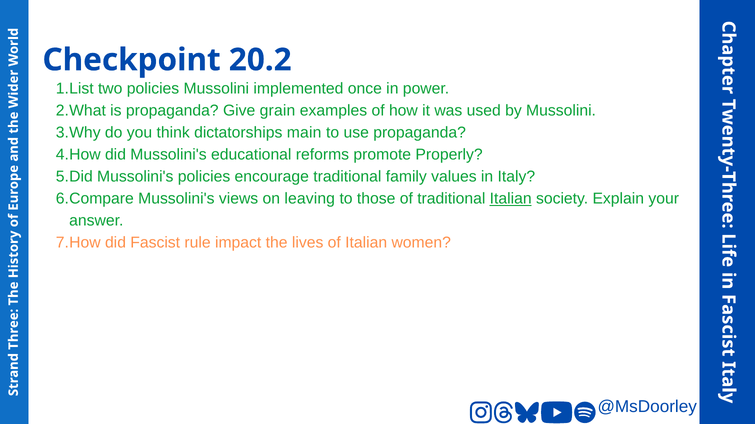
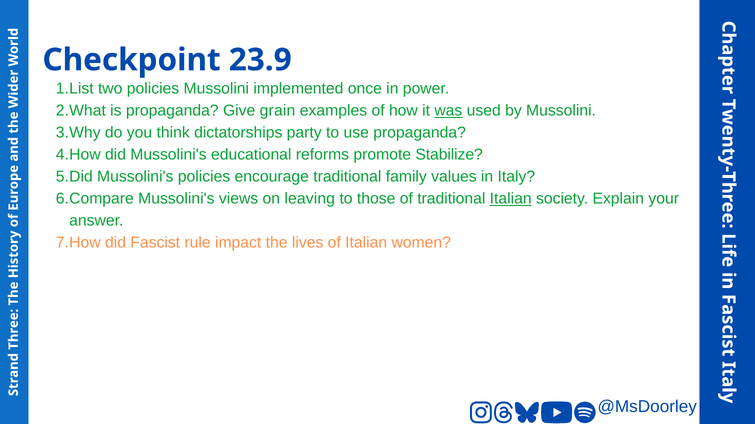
20.2: 20.2 -> 23.9
was underline: none -> present
main: main -> party
Properly: Properly -> Stabilize
